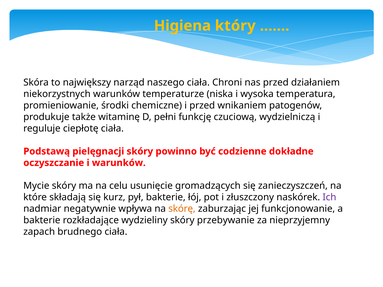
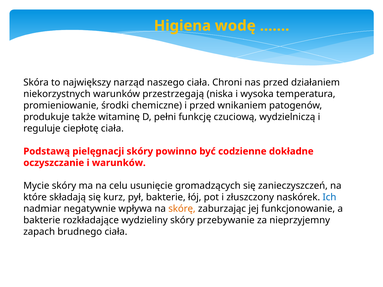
który: który -> wodę
temperaturze: temperaturze -> przestrzegają
Ich colour: purple -> blue
